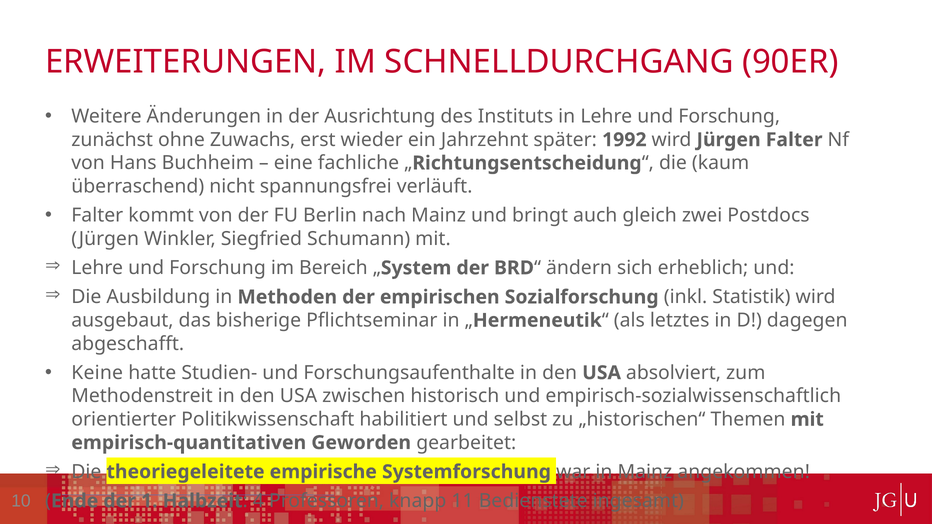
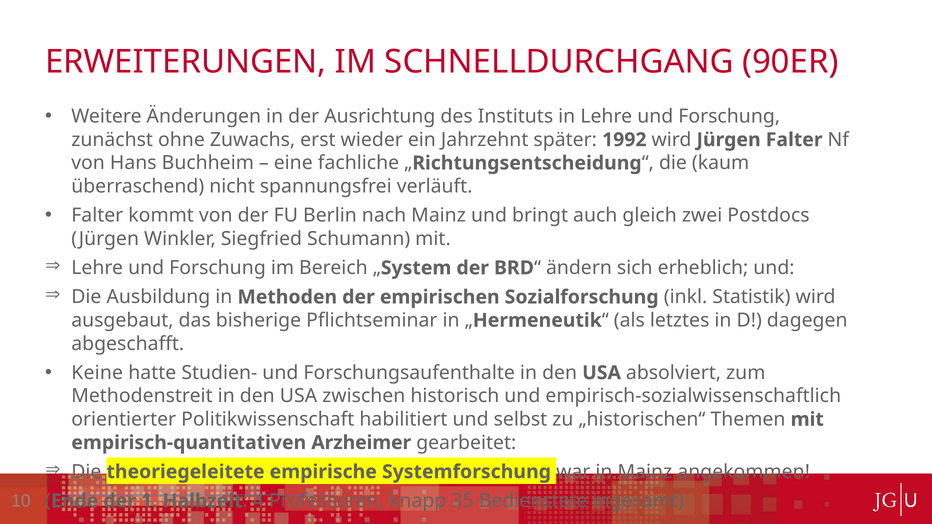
Geworden: Geworden -> Arzheimer
11: 11 -> 35
